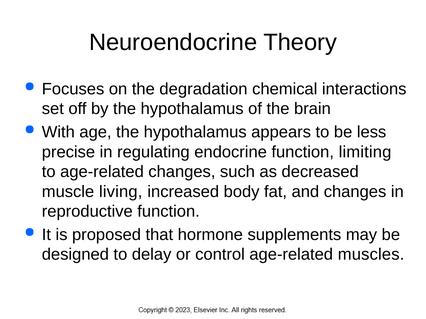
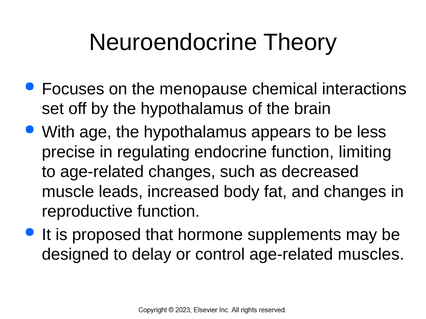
degradation: degradation -> menopause
living: living -> leads
